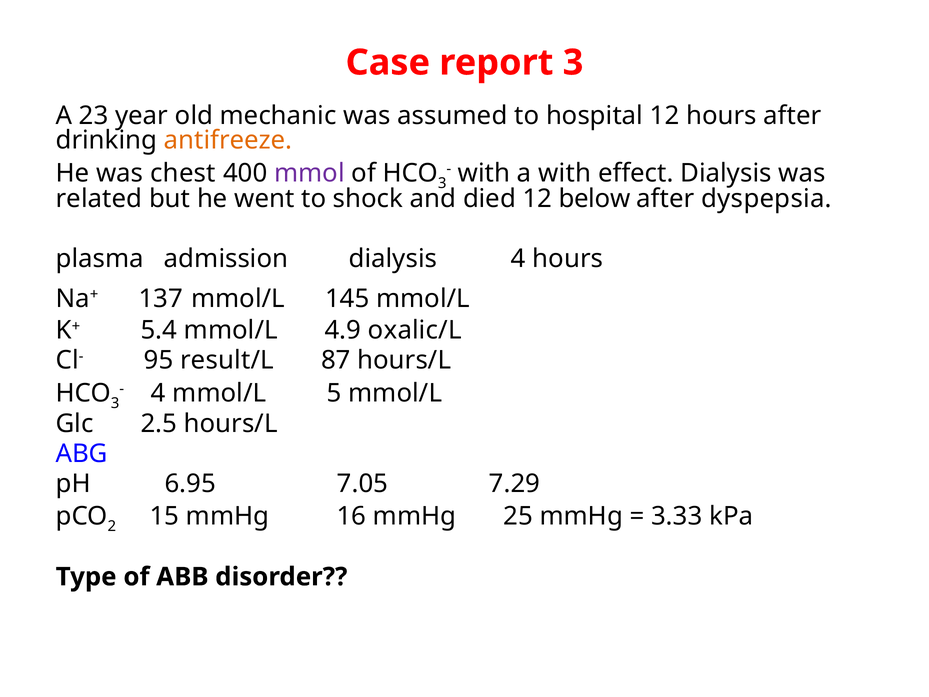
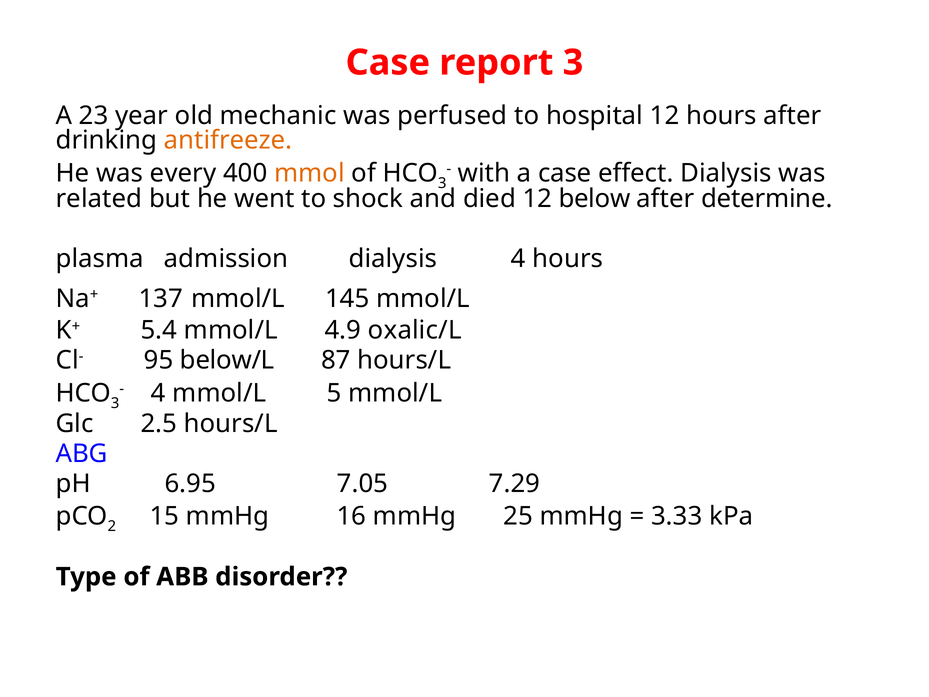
assumed: assumed -> perfused
a with: with -> case
chest: chest -> every
mmol colour: purple -> orange
dyspepsia: dyspepsia -> determine
result/L: result/L -> below/L
